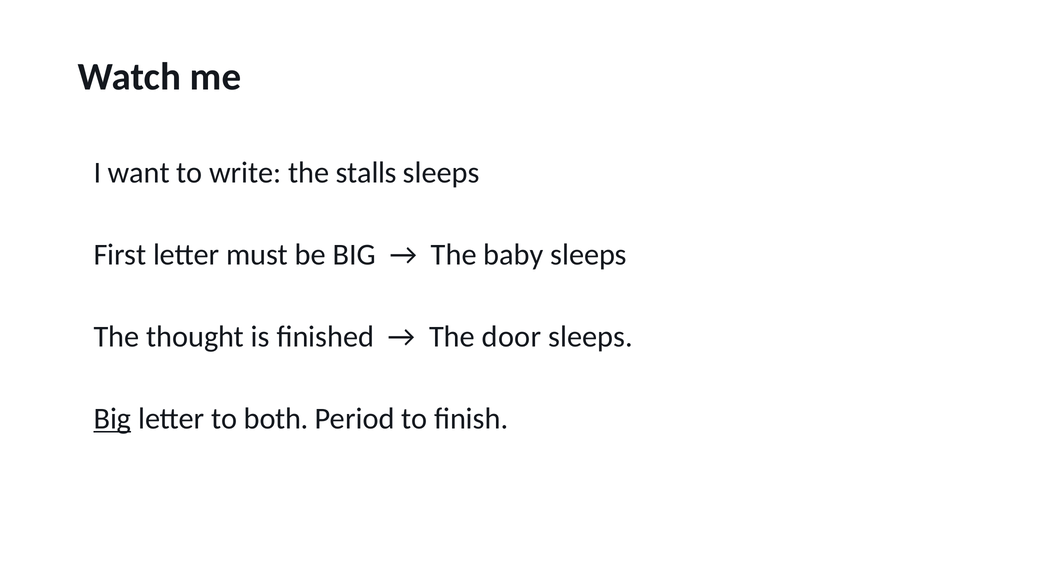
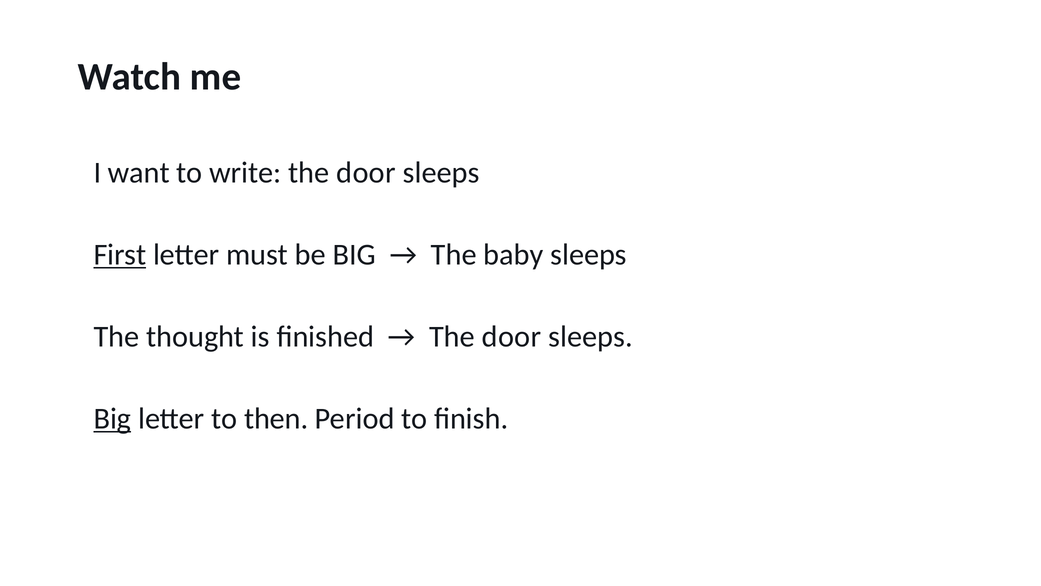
write the stalls: stalls -> door
First underline: none -> present
both: both -> then
